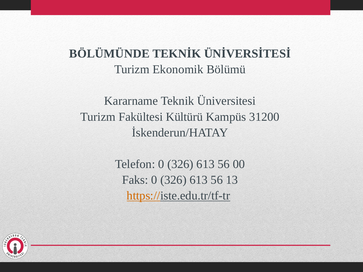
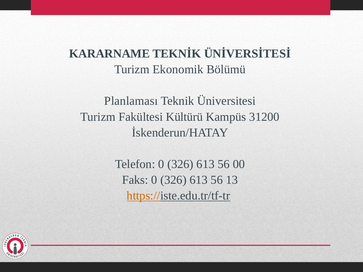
BÖLÜMÜNDE: BÖLÜMÜNDE -> KARARNAME
Kararname: Kararname -> Planlaması
